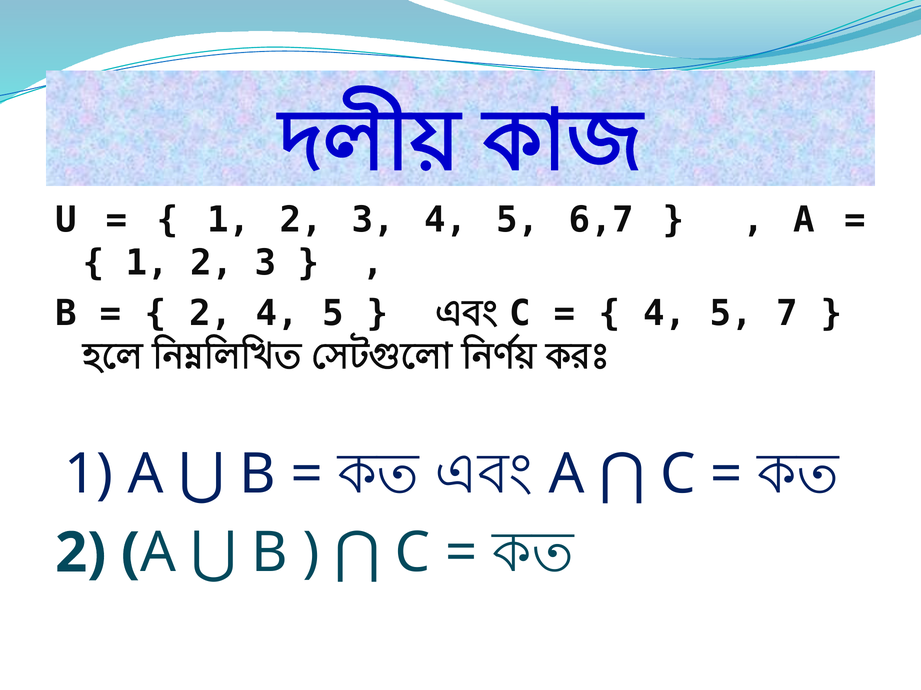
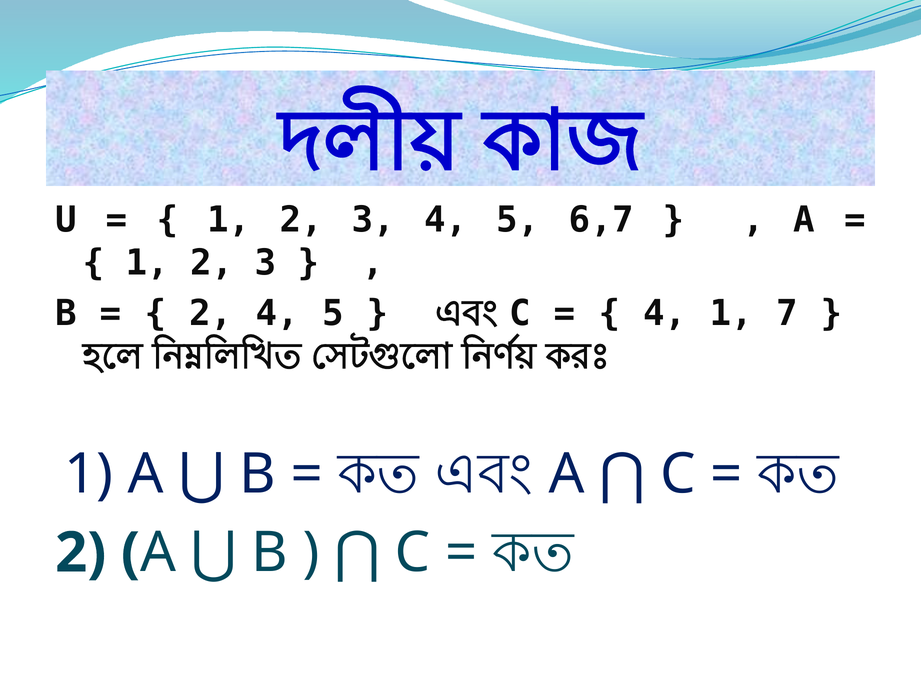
5 at (731, 314): 5 -> 1
